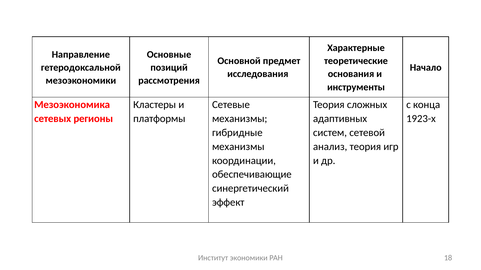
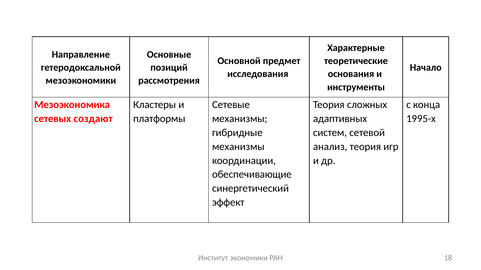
регионы: регионы -> создают
1923-х: 1923-х -> 1995-х
